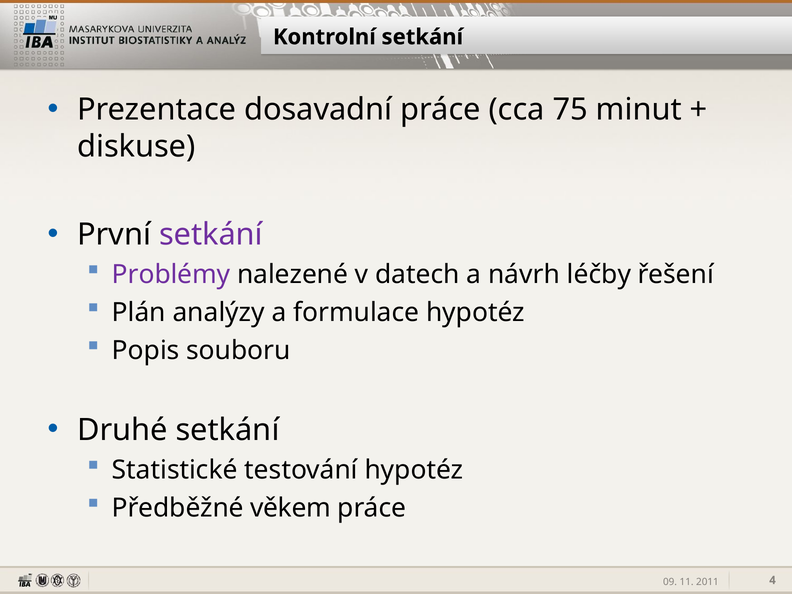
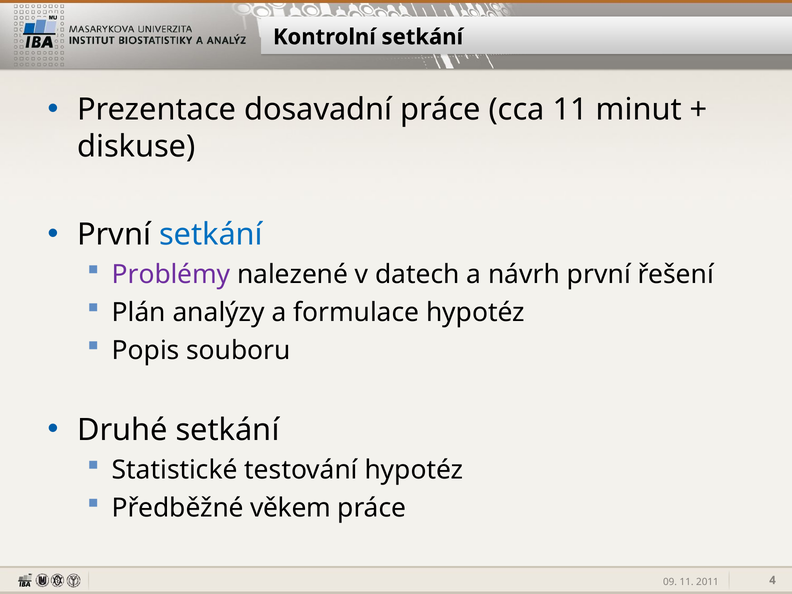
cca 75: 75 -> 11
setkání at (211, 235) colour: purple -> blue
návrh léčby: léčby -> první
